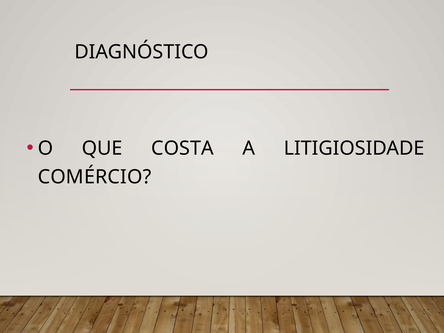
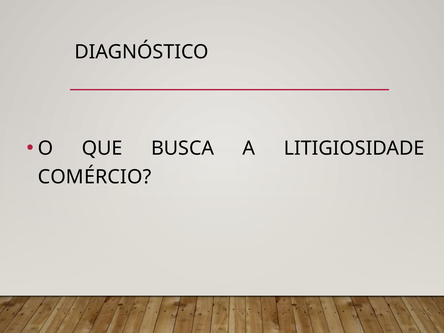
COSTA: COSTA -> BUSCA
